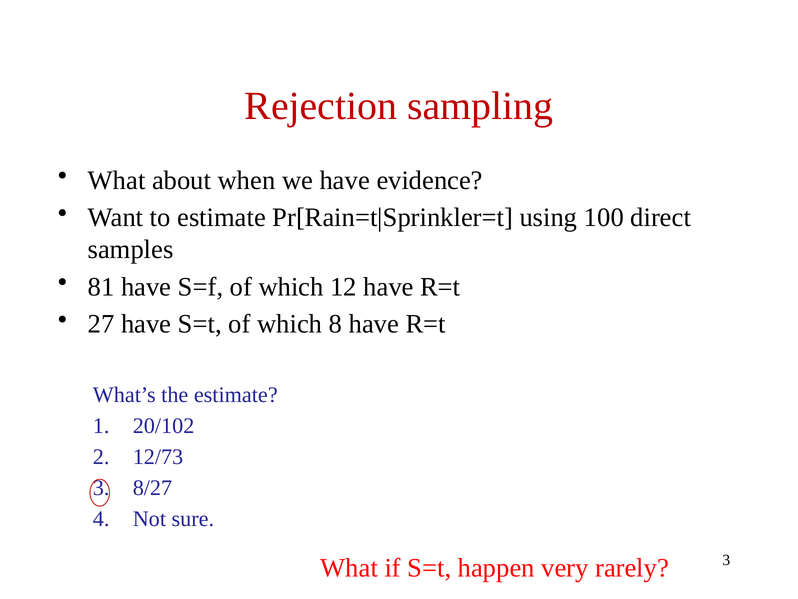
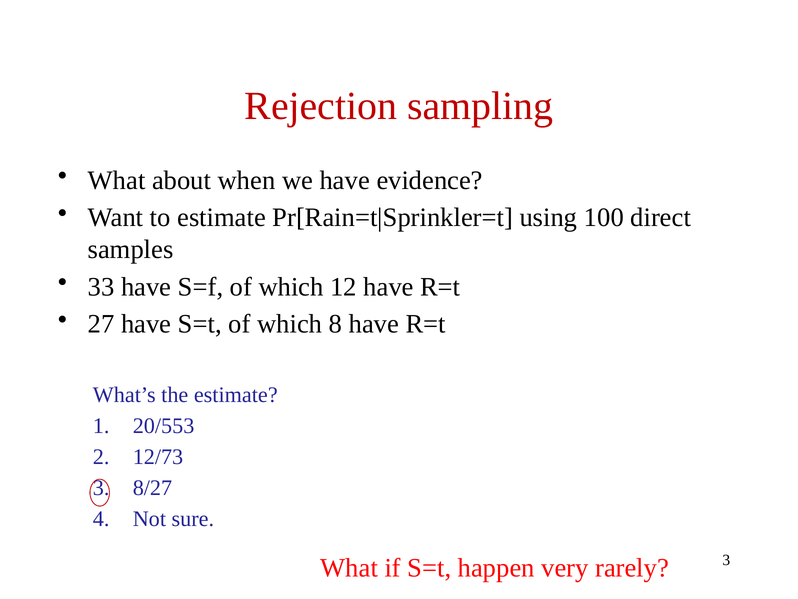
81: 81 -> 33
20/102: 20/102 -> 20/553
